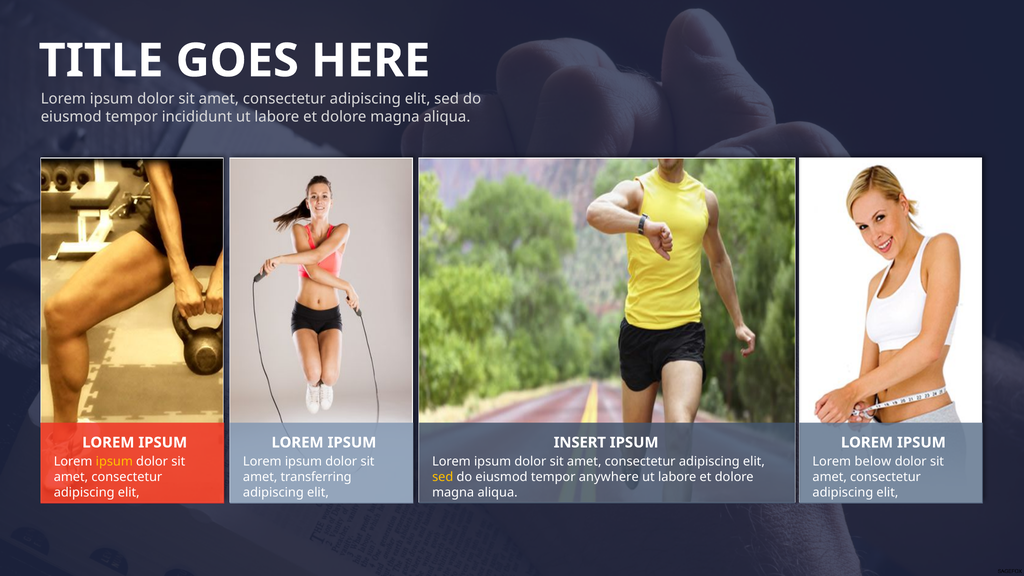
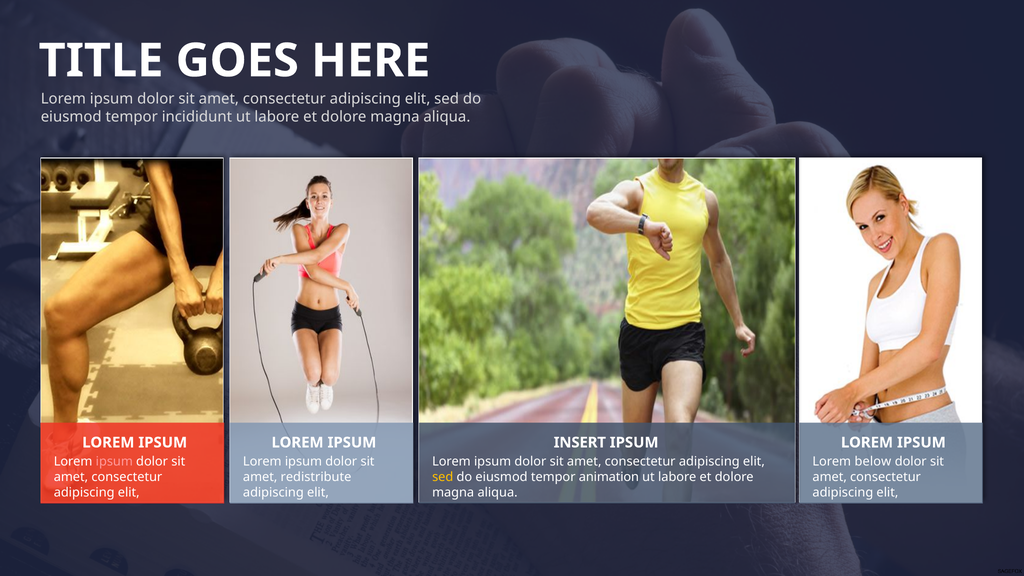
ipsum at (114, 462) colour: yellow -> pink
transferring: transferring -> redistribute
anywhere: anywhere -> animation
